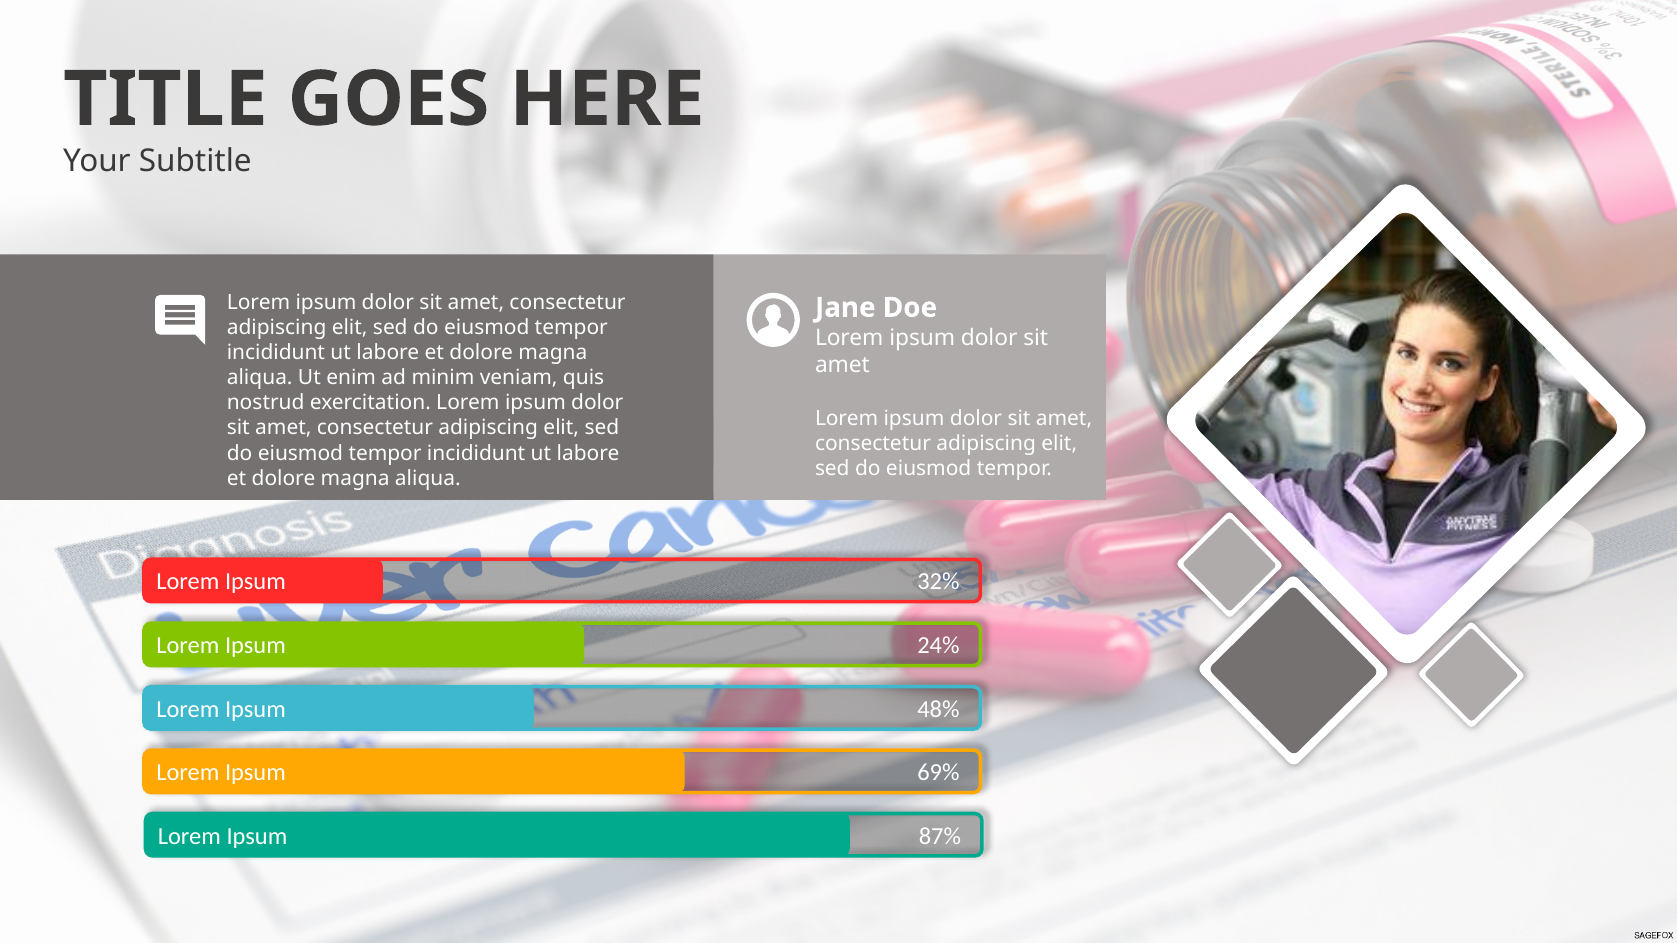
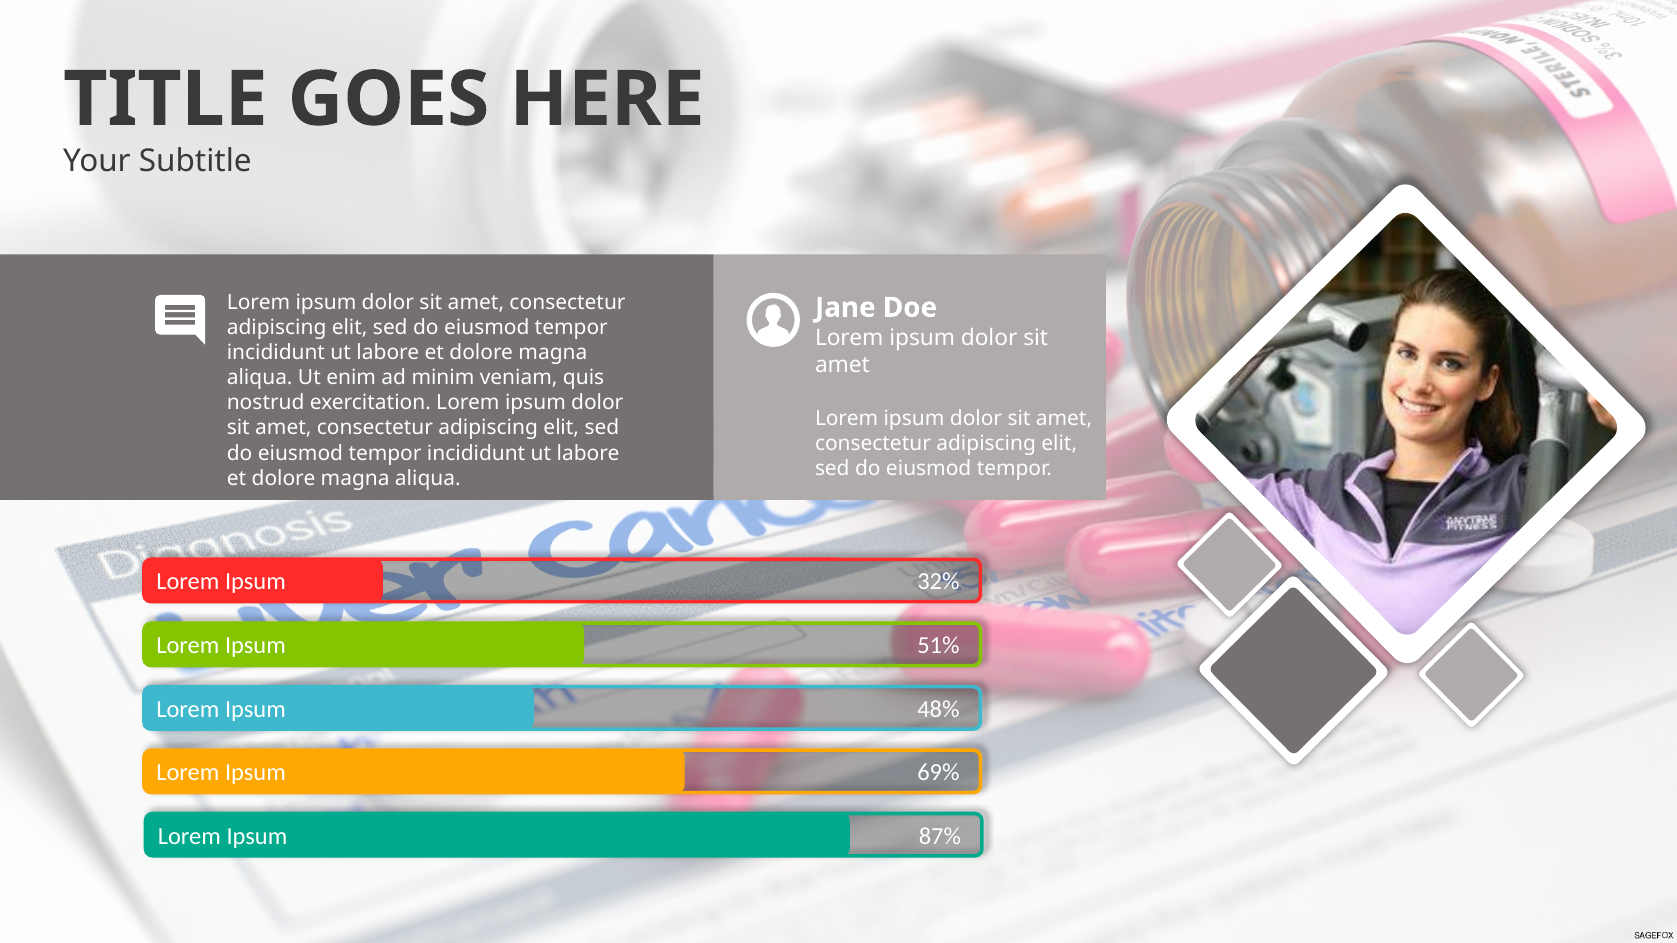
24%: 24% -> 51%
